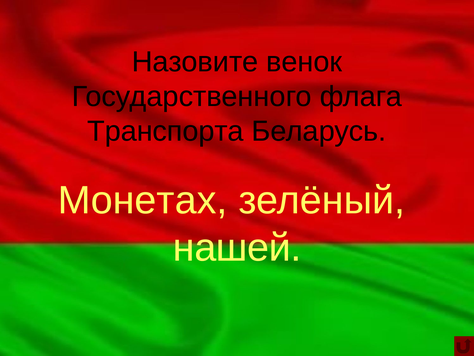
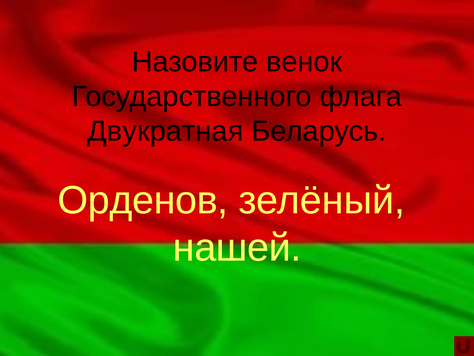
Транспорта: Транспорта -> Двукратная
Монетах: Монетах -> Орденов
